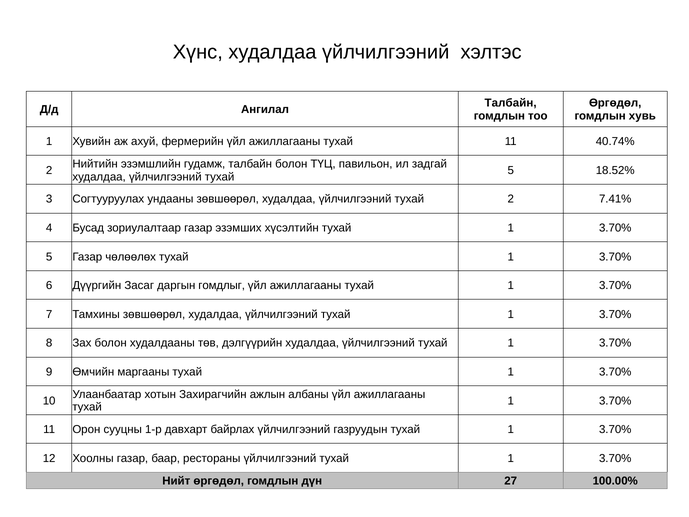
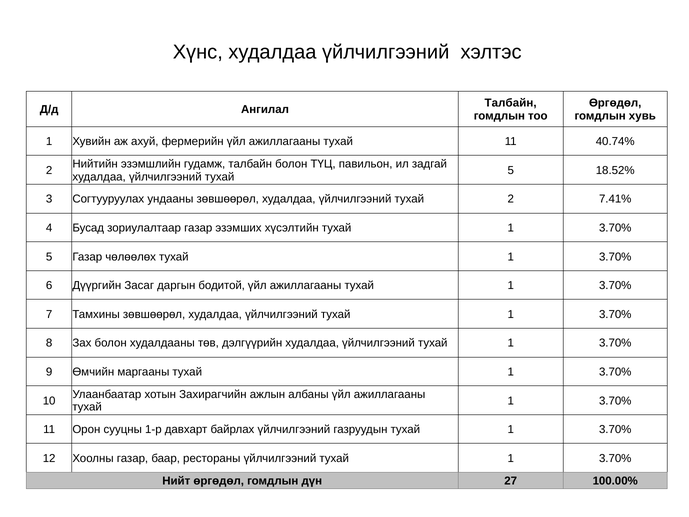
гомдлыг: гомдлыг -> бодитой
